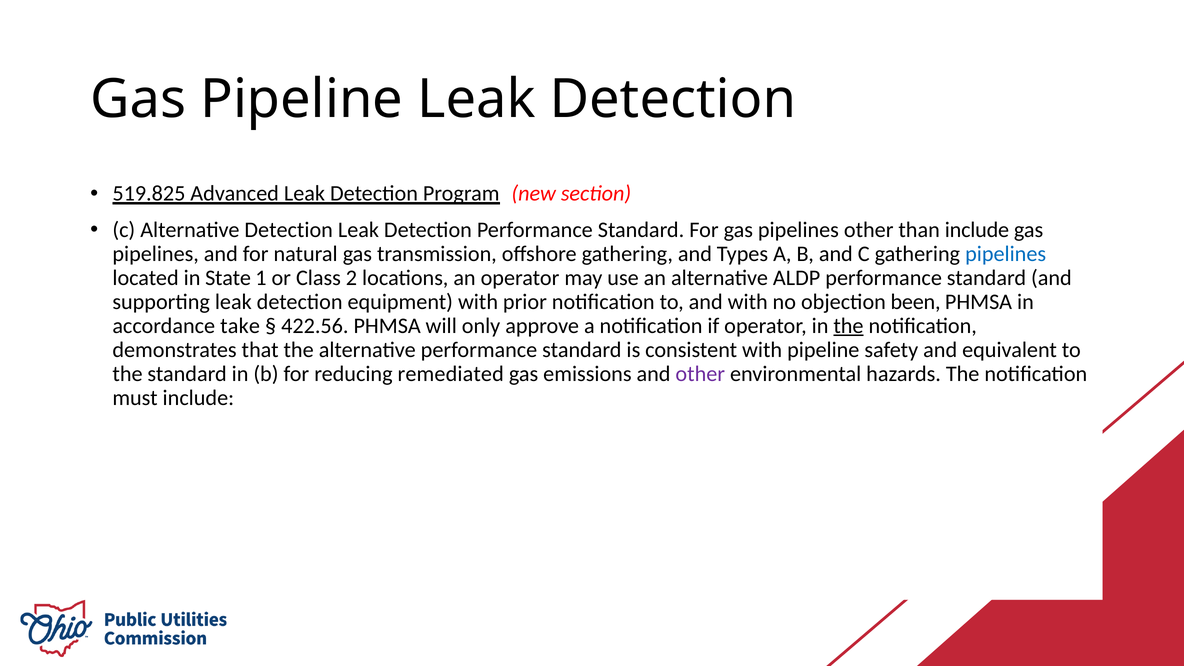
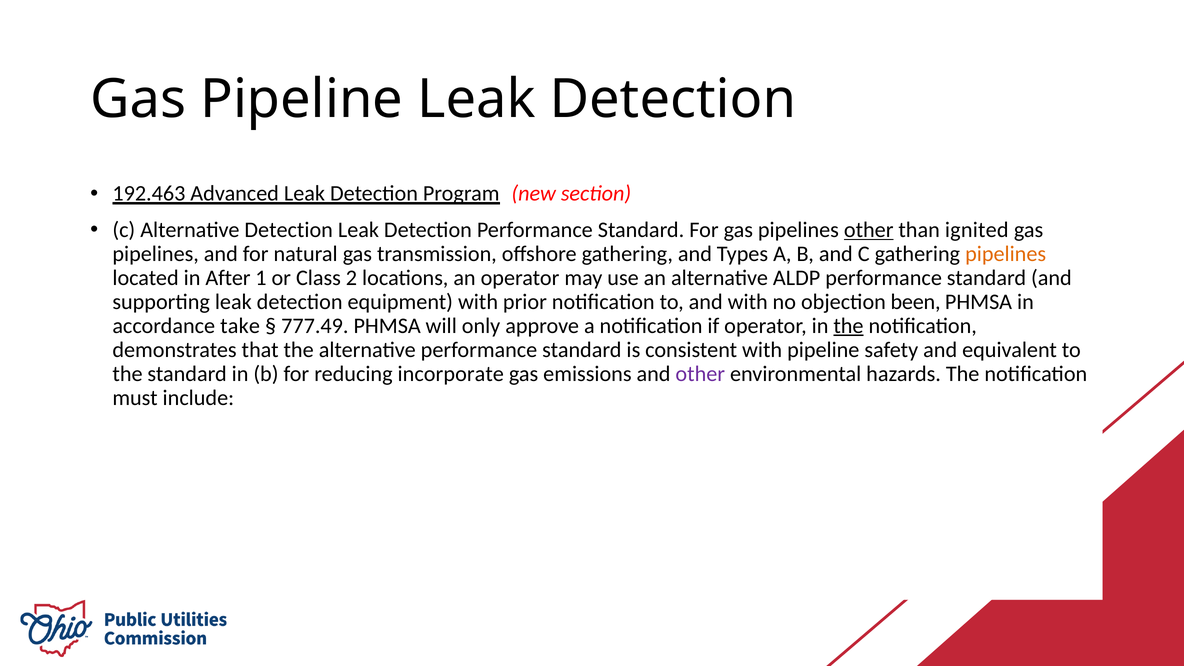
519.825: 519.825 -> 192.463
other at (869, 230) underline: none -> present
than include: include -> ignited
pipelines at (1006, 254) colour: blue -> orange
State: State -> After
422.56: 422.56 -> 777.49
remediated: remediated -> incorporate
